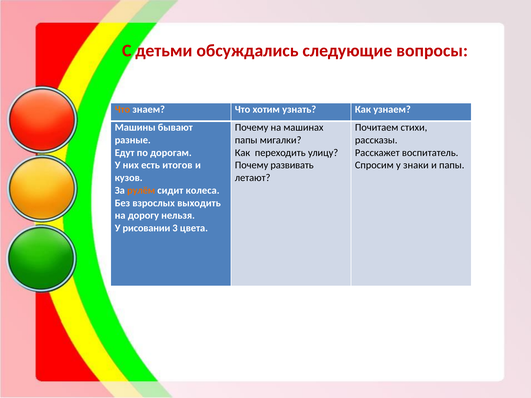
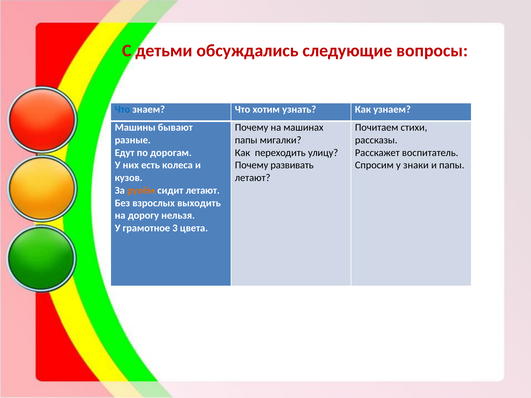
Что at (122, 109) colour: orange -> blue
итогов: итогов -> колеса
сидит колеса: колеса -> летают
рисовании: рисовании -> грамотное
